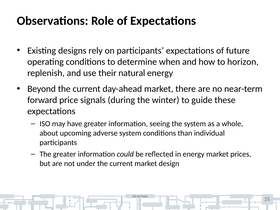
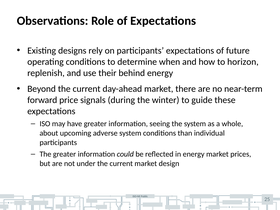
natural: natural -> behind
